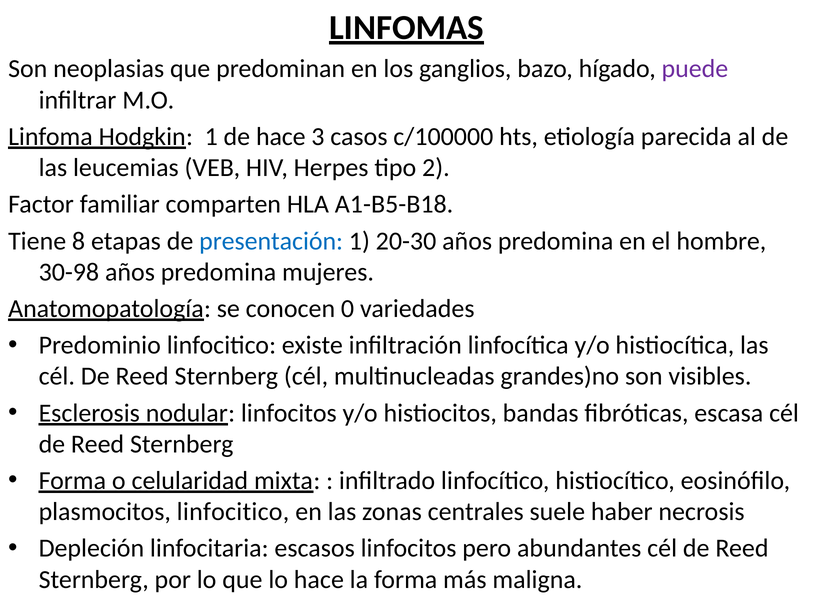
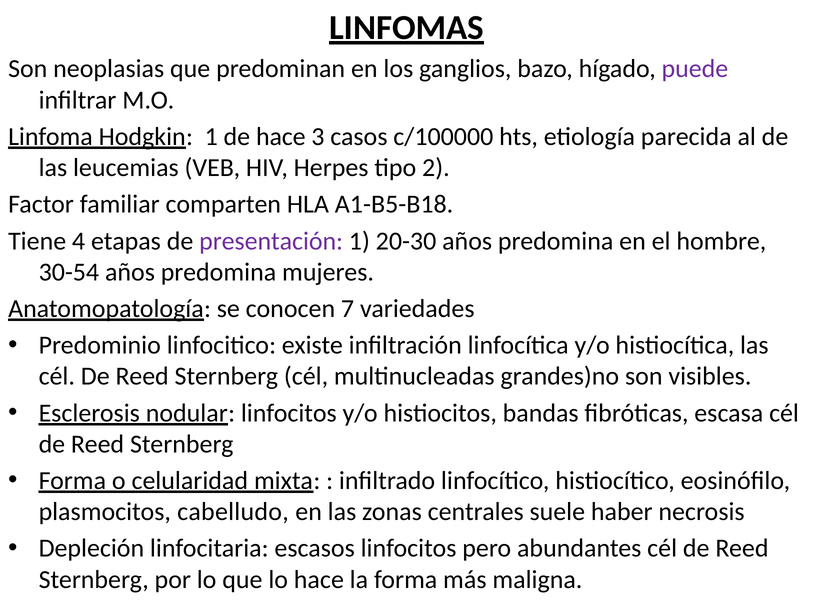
8: 8 -> 4
presentación colour: blue -> purple
30-98: 30-98 -> 30-54
0: 0 -> 7
plasmocitos linfocitico: linfocitico -> cabelludo
